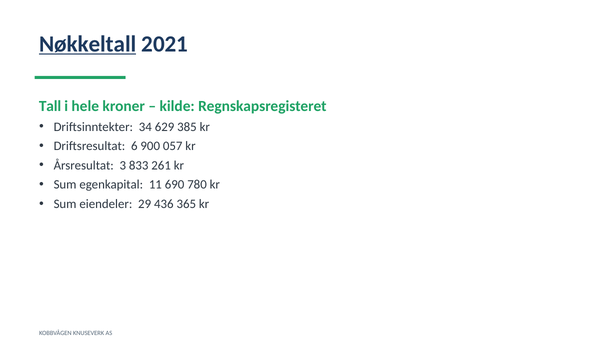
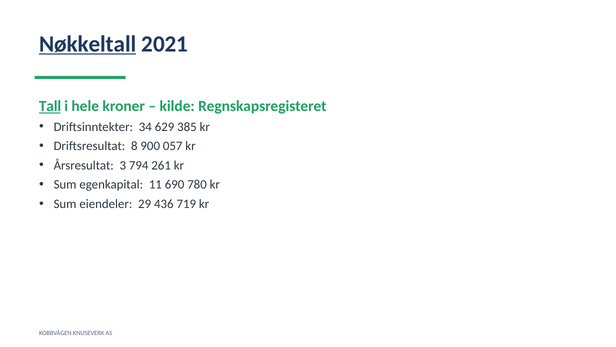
Tall underline: none -> present
6: 6 -> 8
833: 833 -> 794
365: 365 -> 719
